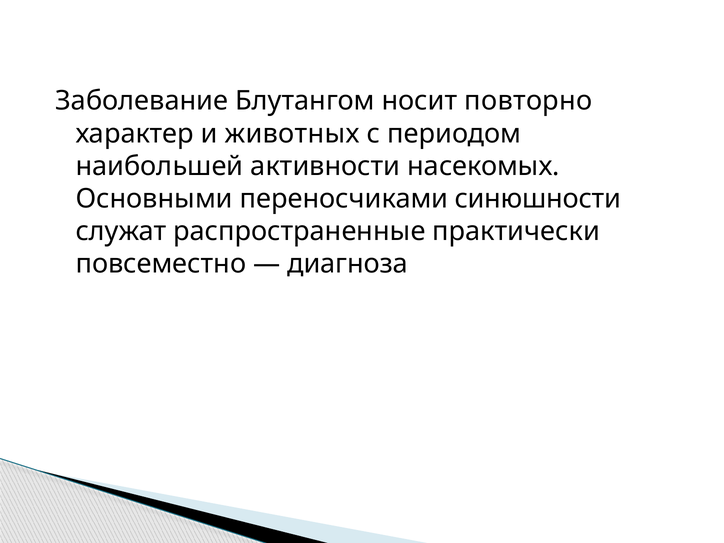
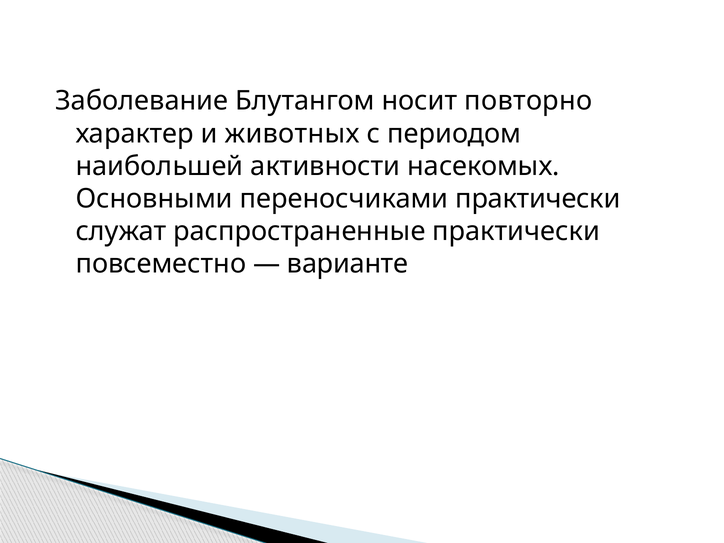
переносчиками синюшности: синюшности -> практически
диагноза: диагноза -> варианте
